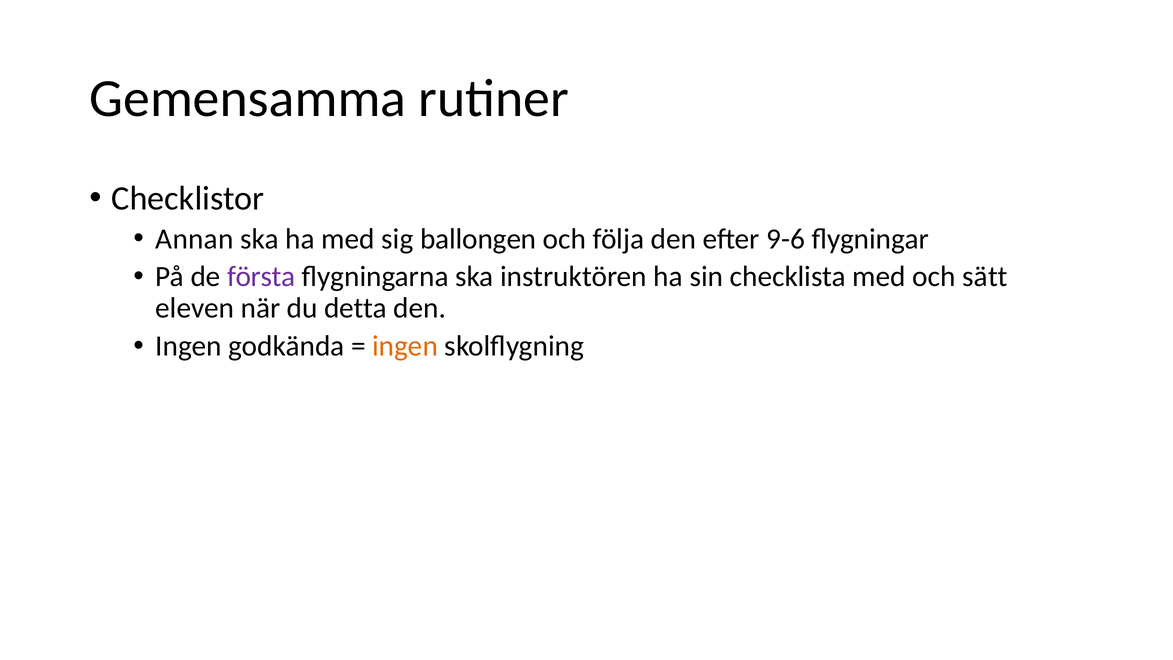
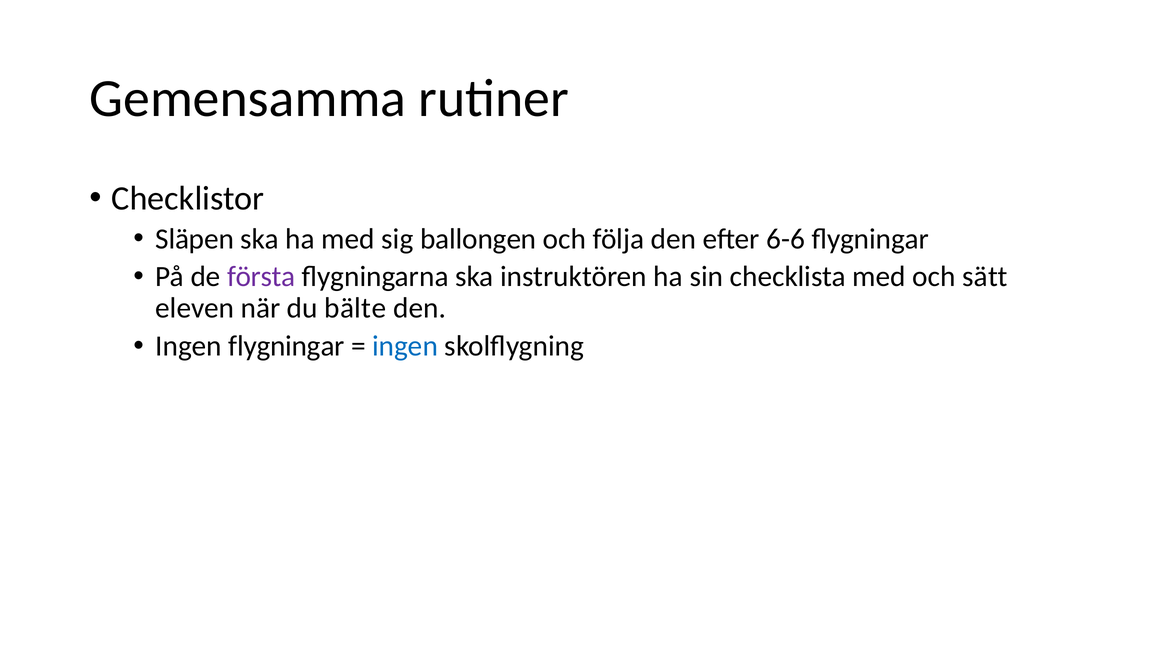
Annan: Annan -> Släpen
9-6: 9-6 -> 6-6
detta: detta -> bälte
Ingen godkända: godkända -> flygningar
ingen at (405, 346) colour: orange -> blue
